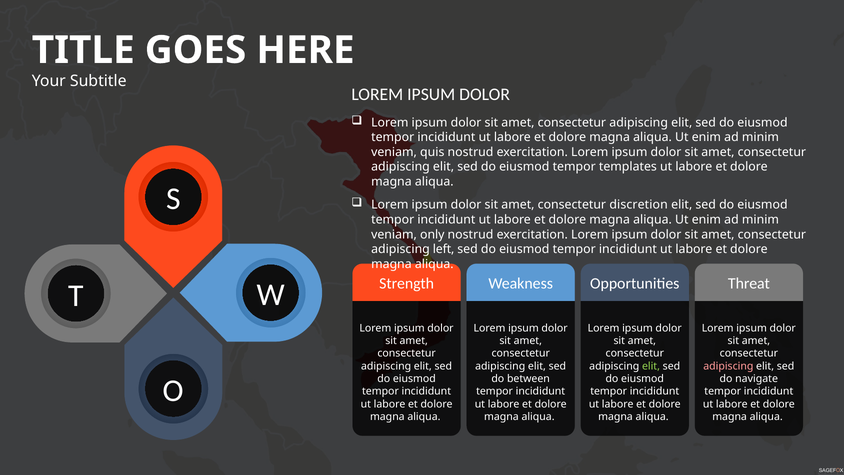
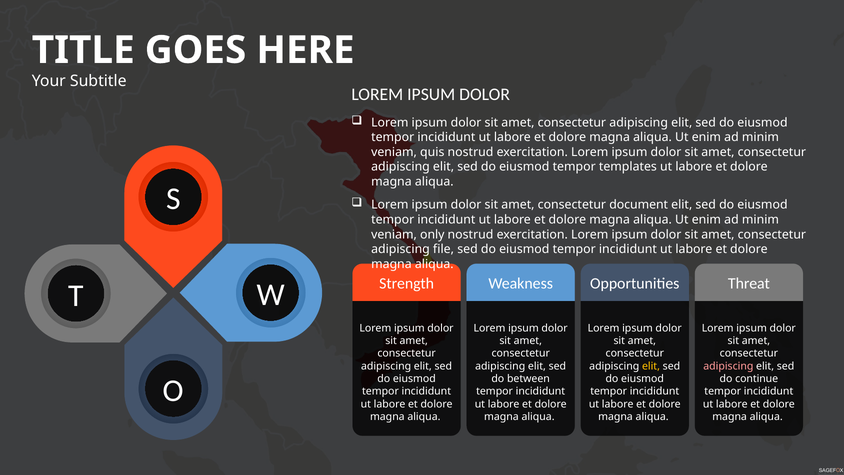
discretion: discretion -> document
left: left -> file
elit at (651, 366) colour: light green -> yellow
navigate: navigate -> continue
